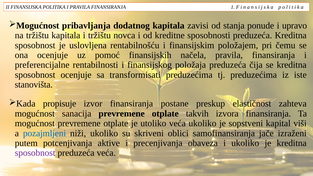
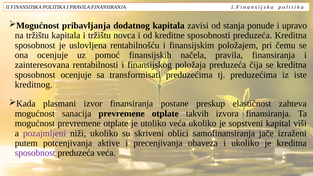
preferencijalne: preferencijalne -> zainteresovana
stanovišta: stanovišta -> kreditnog
propisuje: propisuje -> plasmani
pozajmljeni colour: blue -> purple
